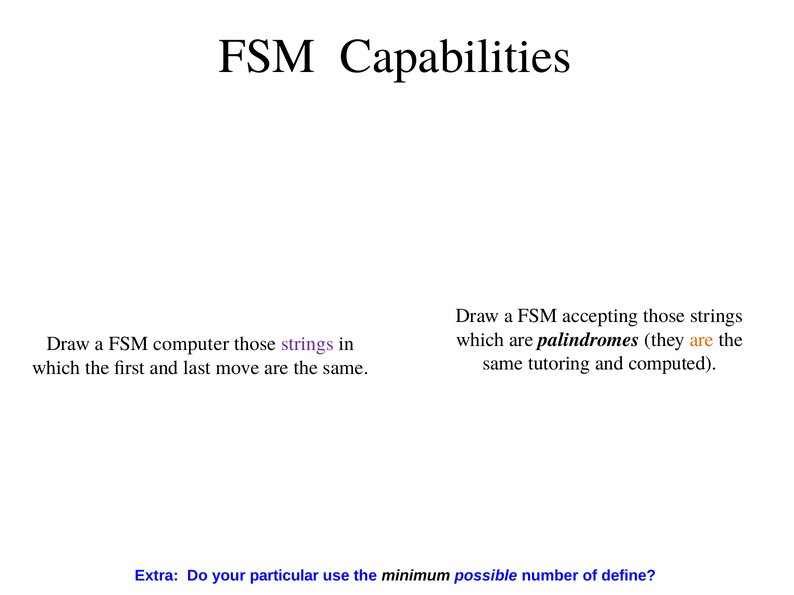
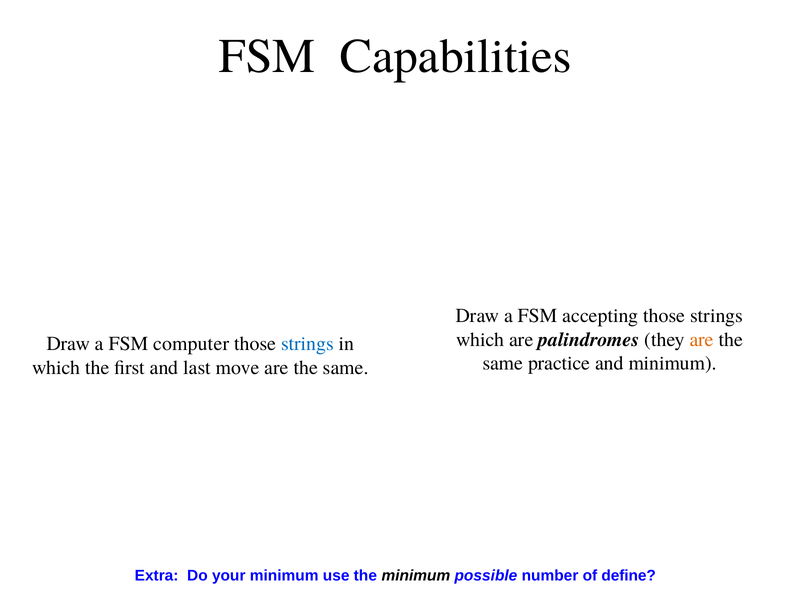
strings at (308, 344) colour: purple -> blue
tutoring: tutoring -> practice
and computed: computed -> minimum
your particular: particular -> minimum
